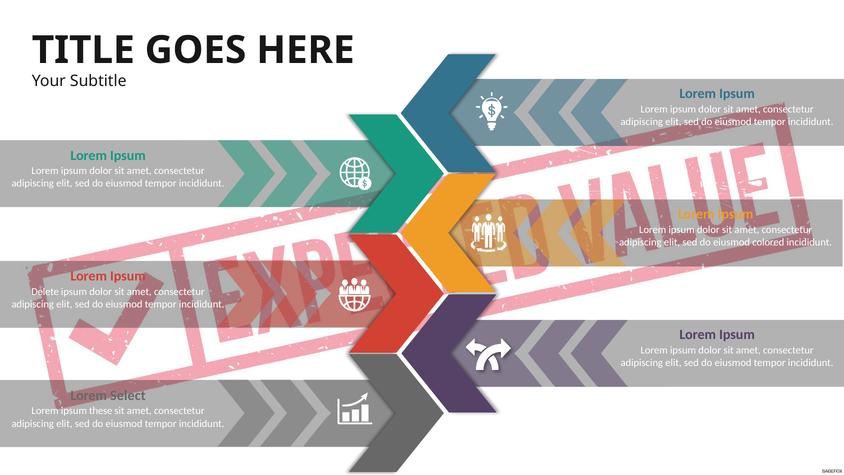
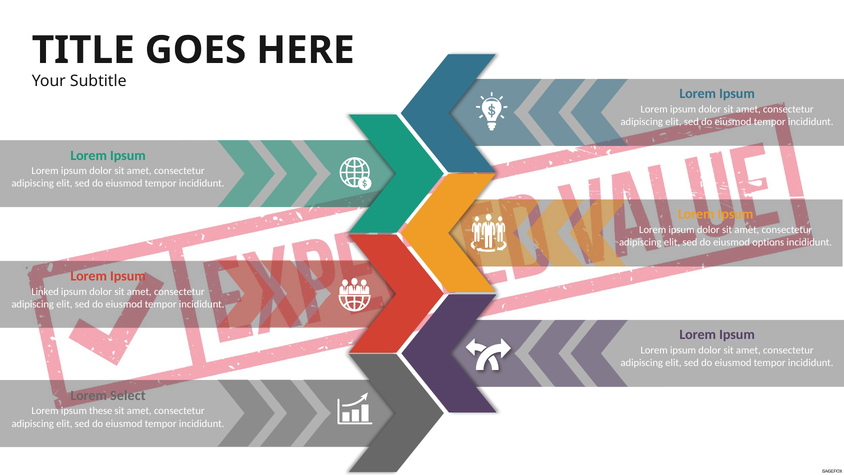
colored: colored -> options
Delete: Delete -> Linked
